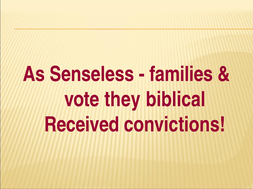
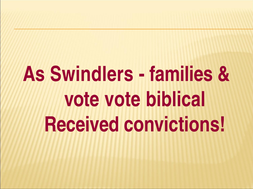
Senseless: Senseless -> Swindlers
vote they: they -> vote
